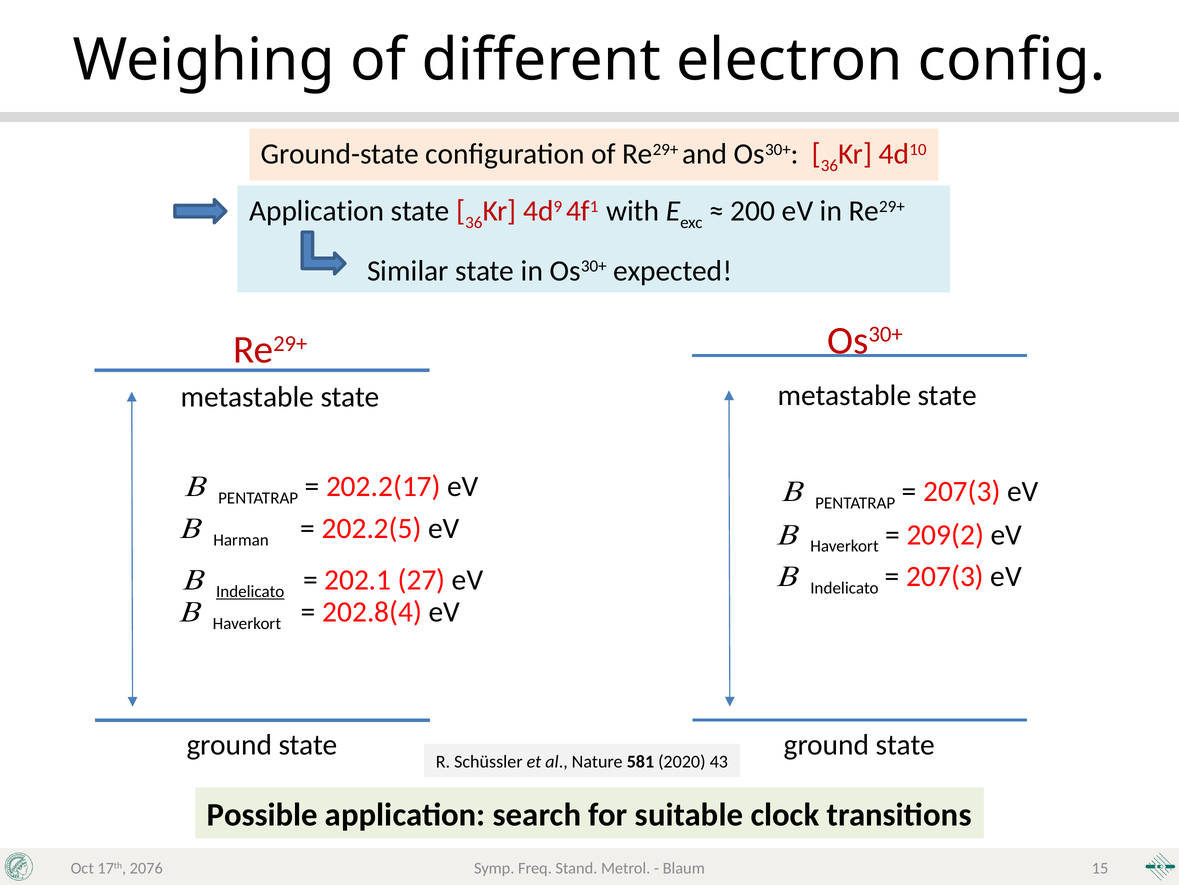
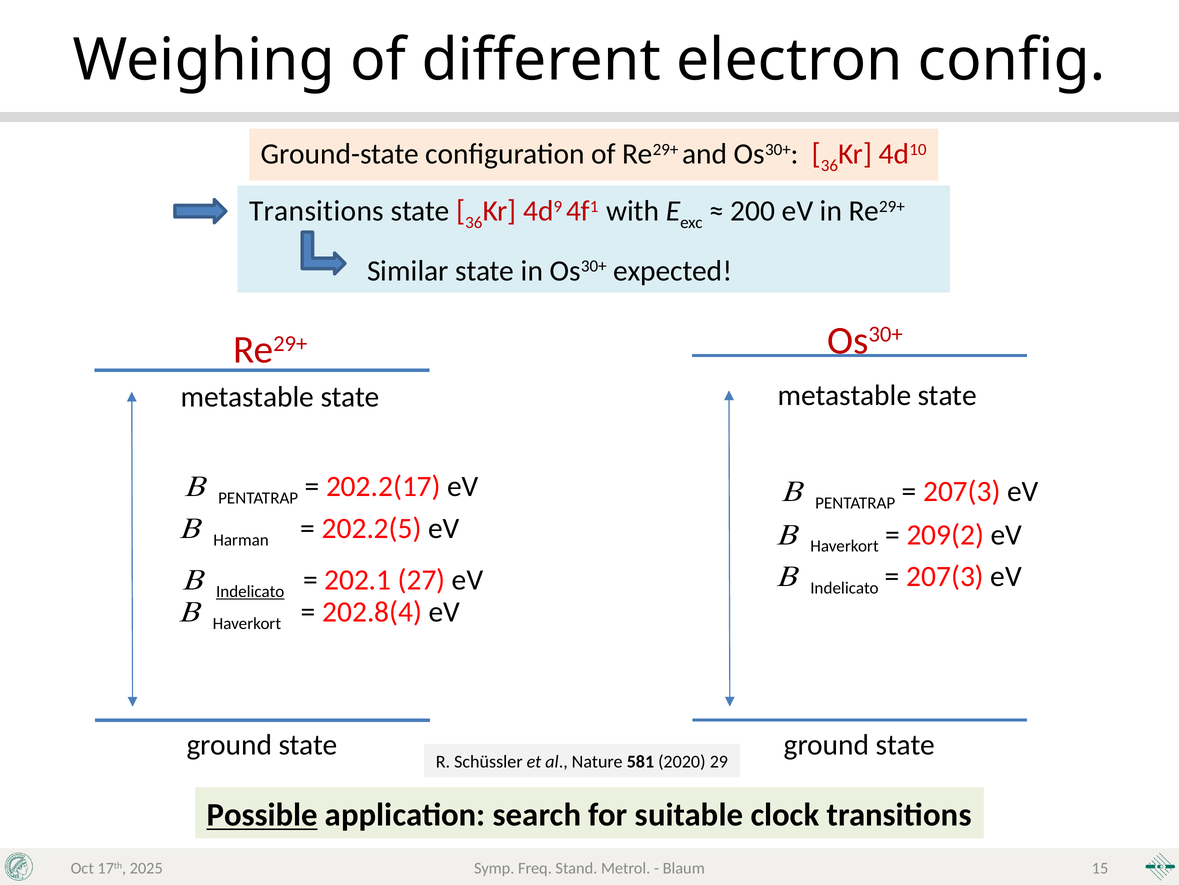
Application at (317, 211): Application -> Transitions
43: 43 -> 29
Possible underline: none -> present
2076: 2076 -> 2025
